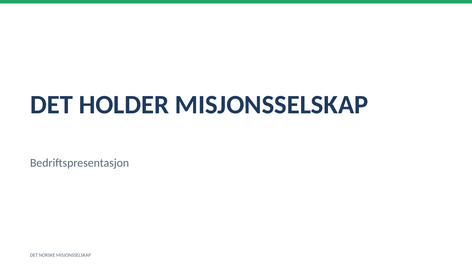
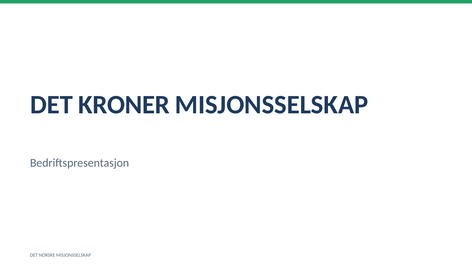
HOLDER: HOLDER -> KRONER
